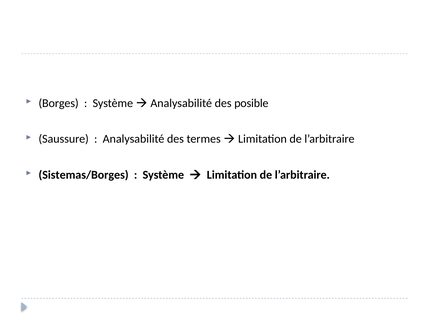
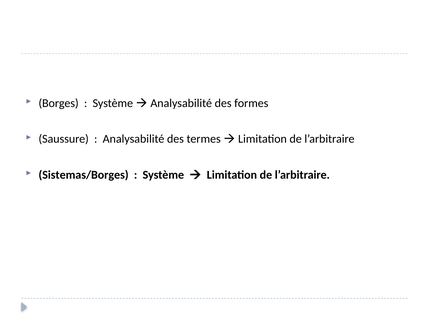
posible: posible -> formes
